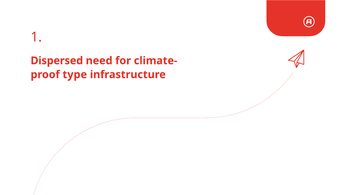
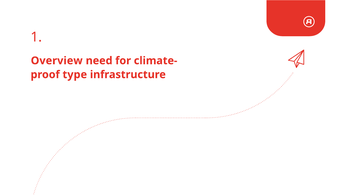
Dispersed: Dispersed -> Overview
